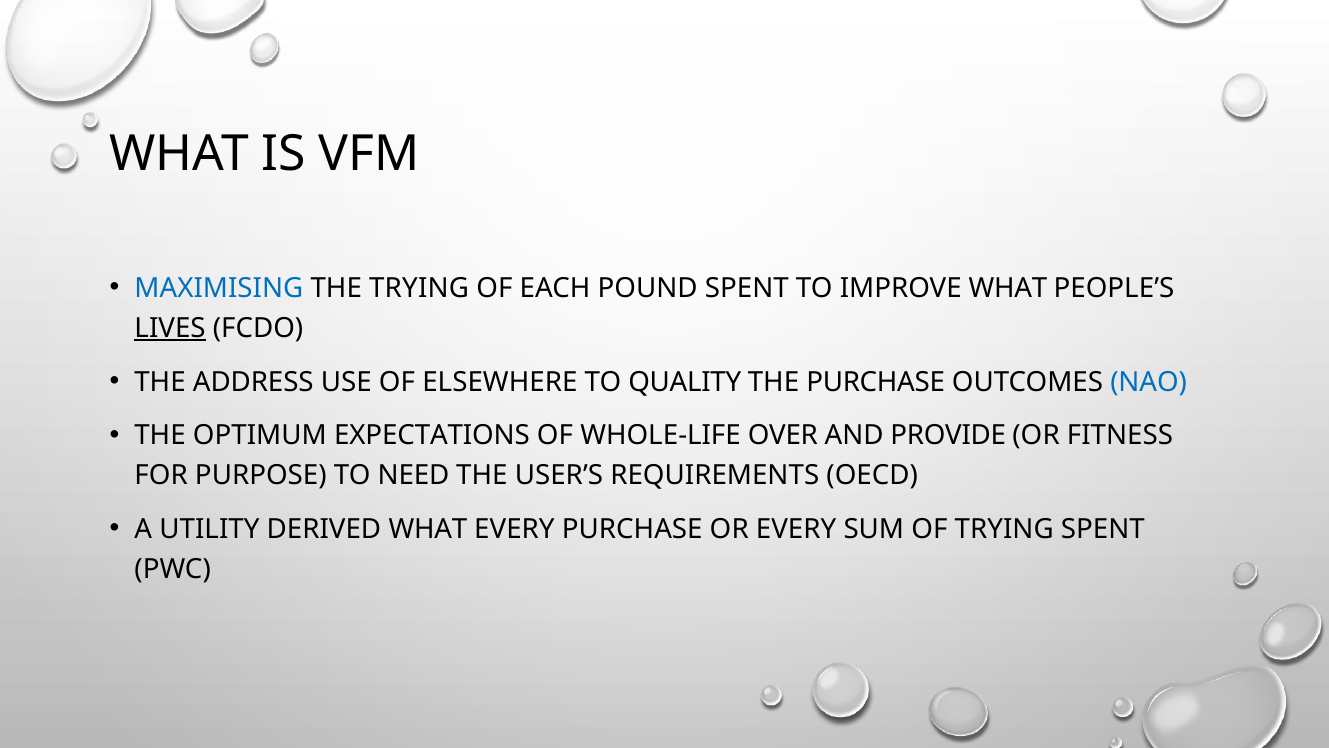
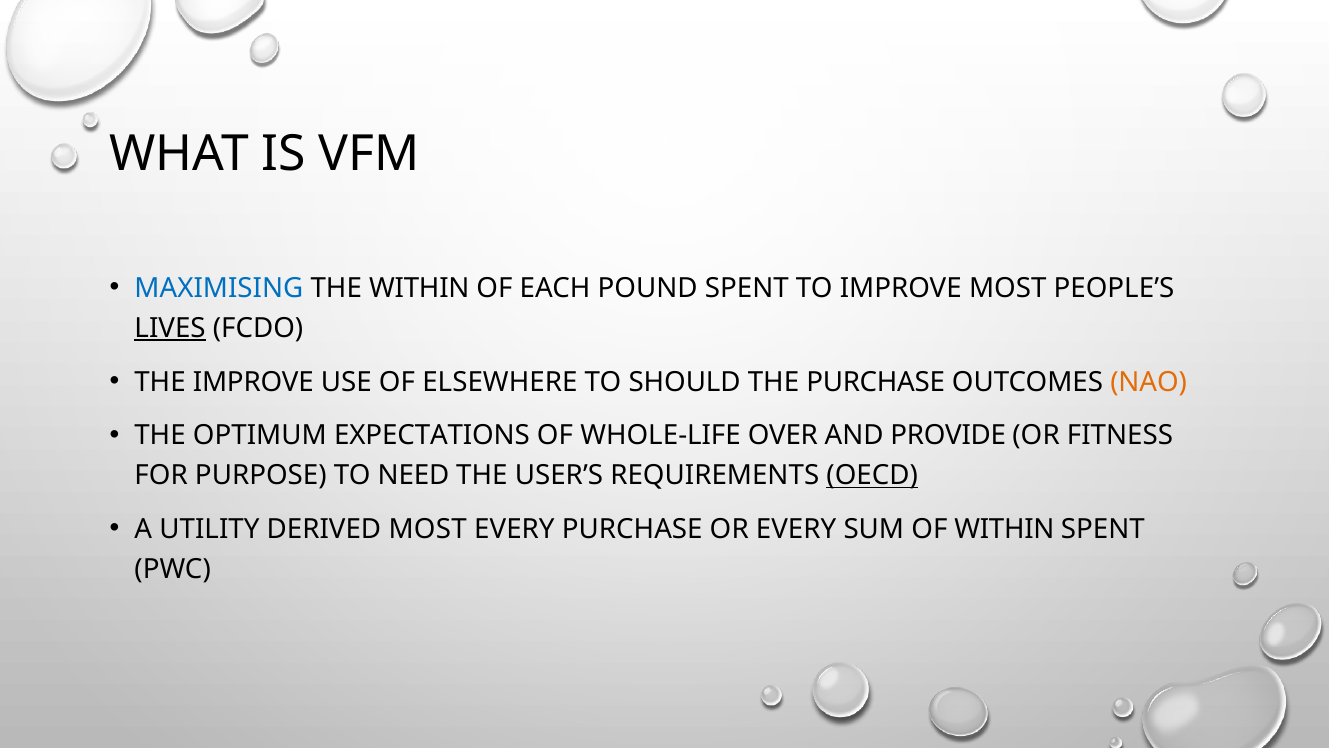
THE TRYING: TRYING -> WITHIN
IMPROVE WHAT: WHAT -> MOST
THE ADDRESS: ADDRESS -> IMPROVE
QUALITY: QUALITY -> SHOULD
NAO colour: blue -> orange
OECD underline: none -> present
DERIVED WHAT: WHAT -> MOST
OF TRYING: TRYING -> WITHIN
